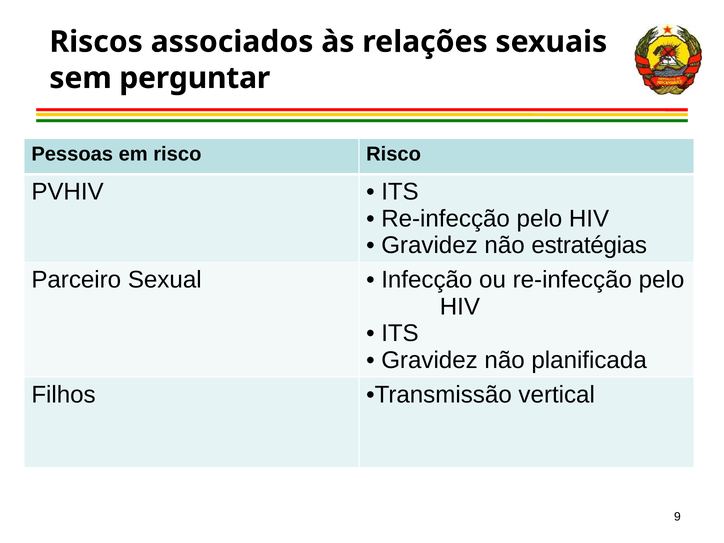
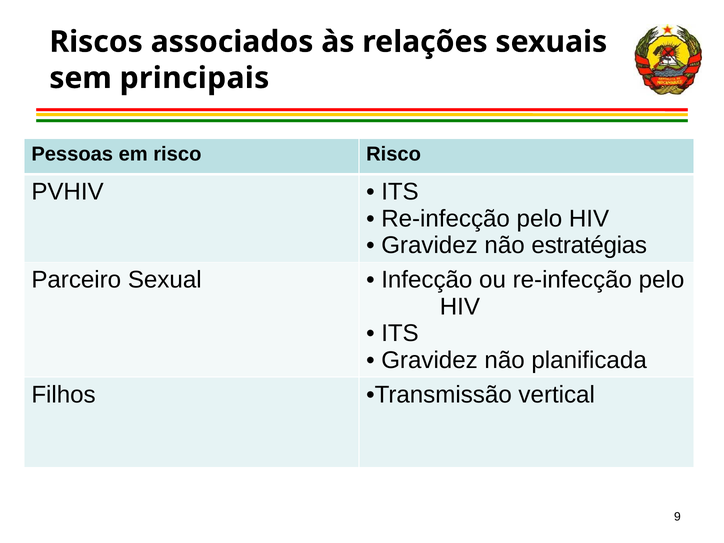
perguntar: perguntar -> principais
